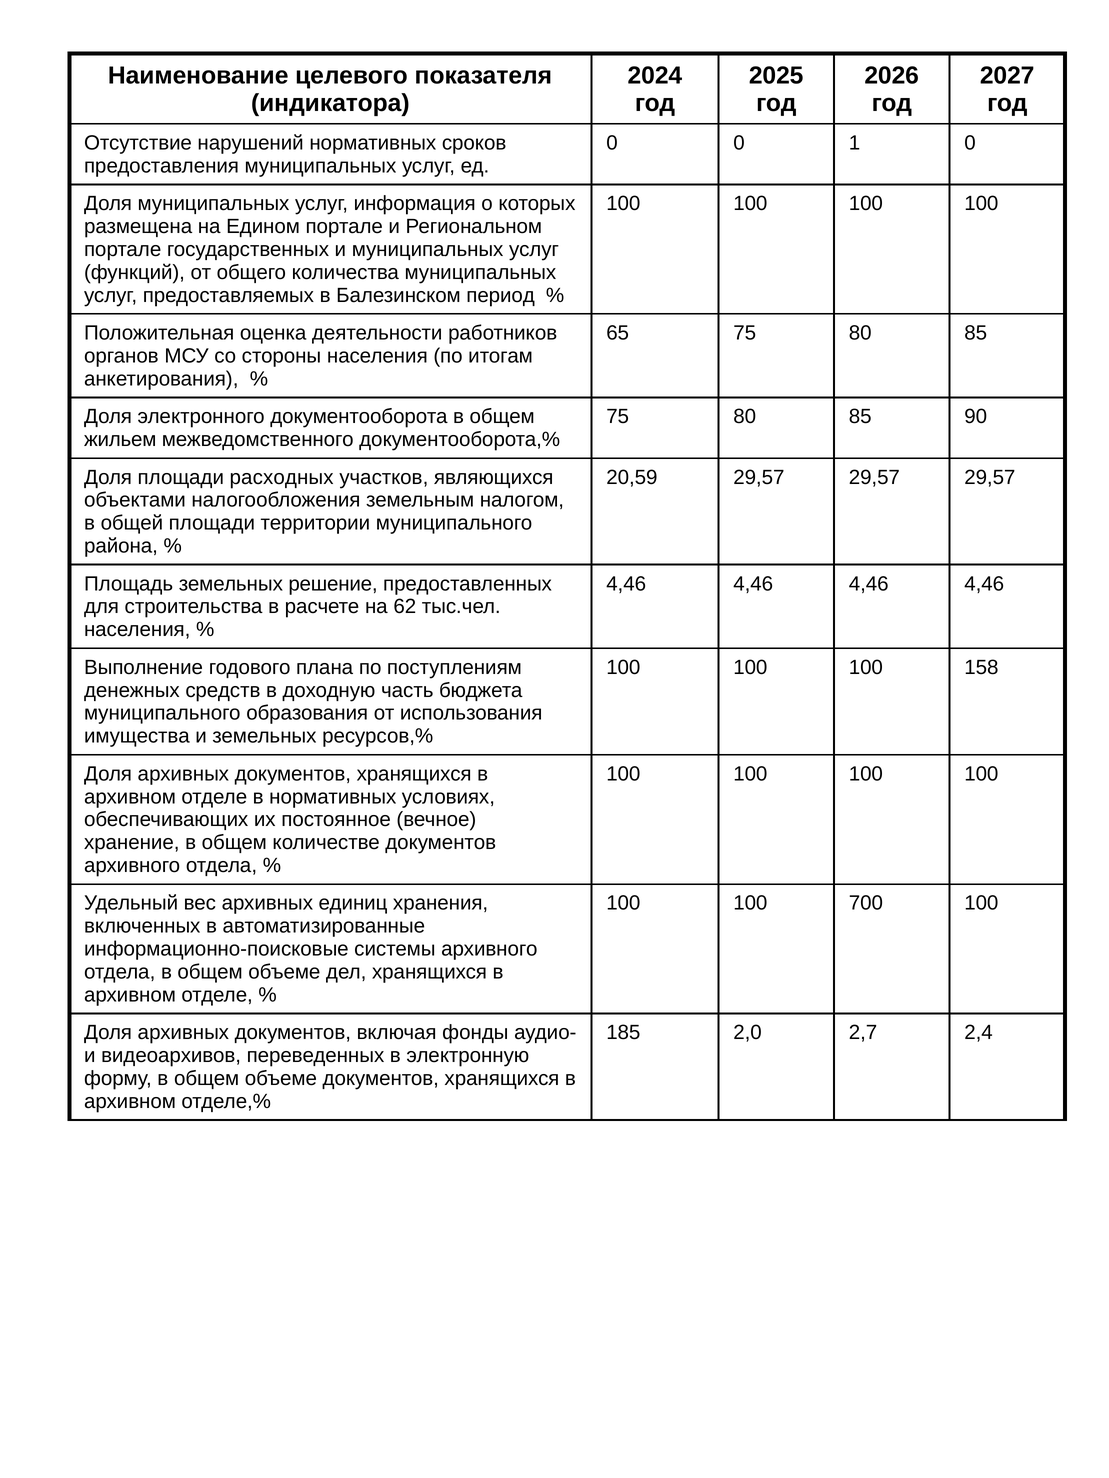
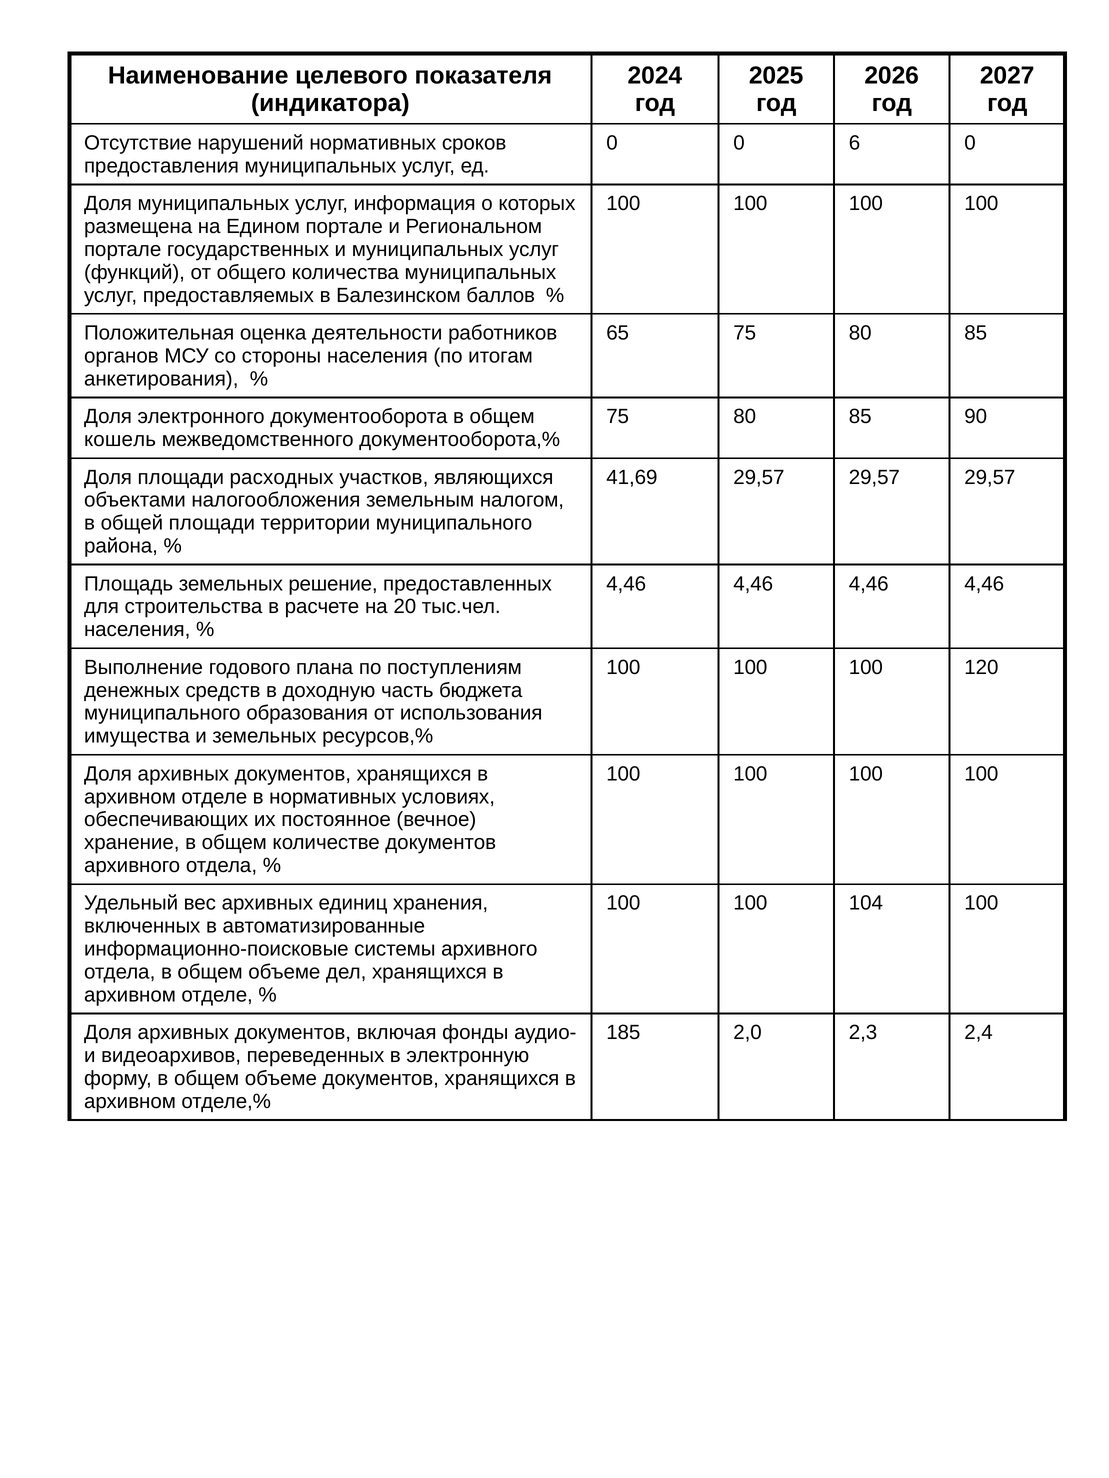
1: 1 -> 6
период: период -> баллов
жильем: жильем -> кошель
20,59: 20,59 -> 41,69
62: 62 -> 20
158: 158 -> 120
700: 700 -> 104
2,7: 2,7 -> 2,3
